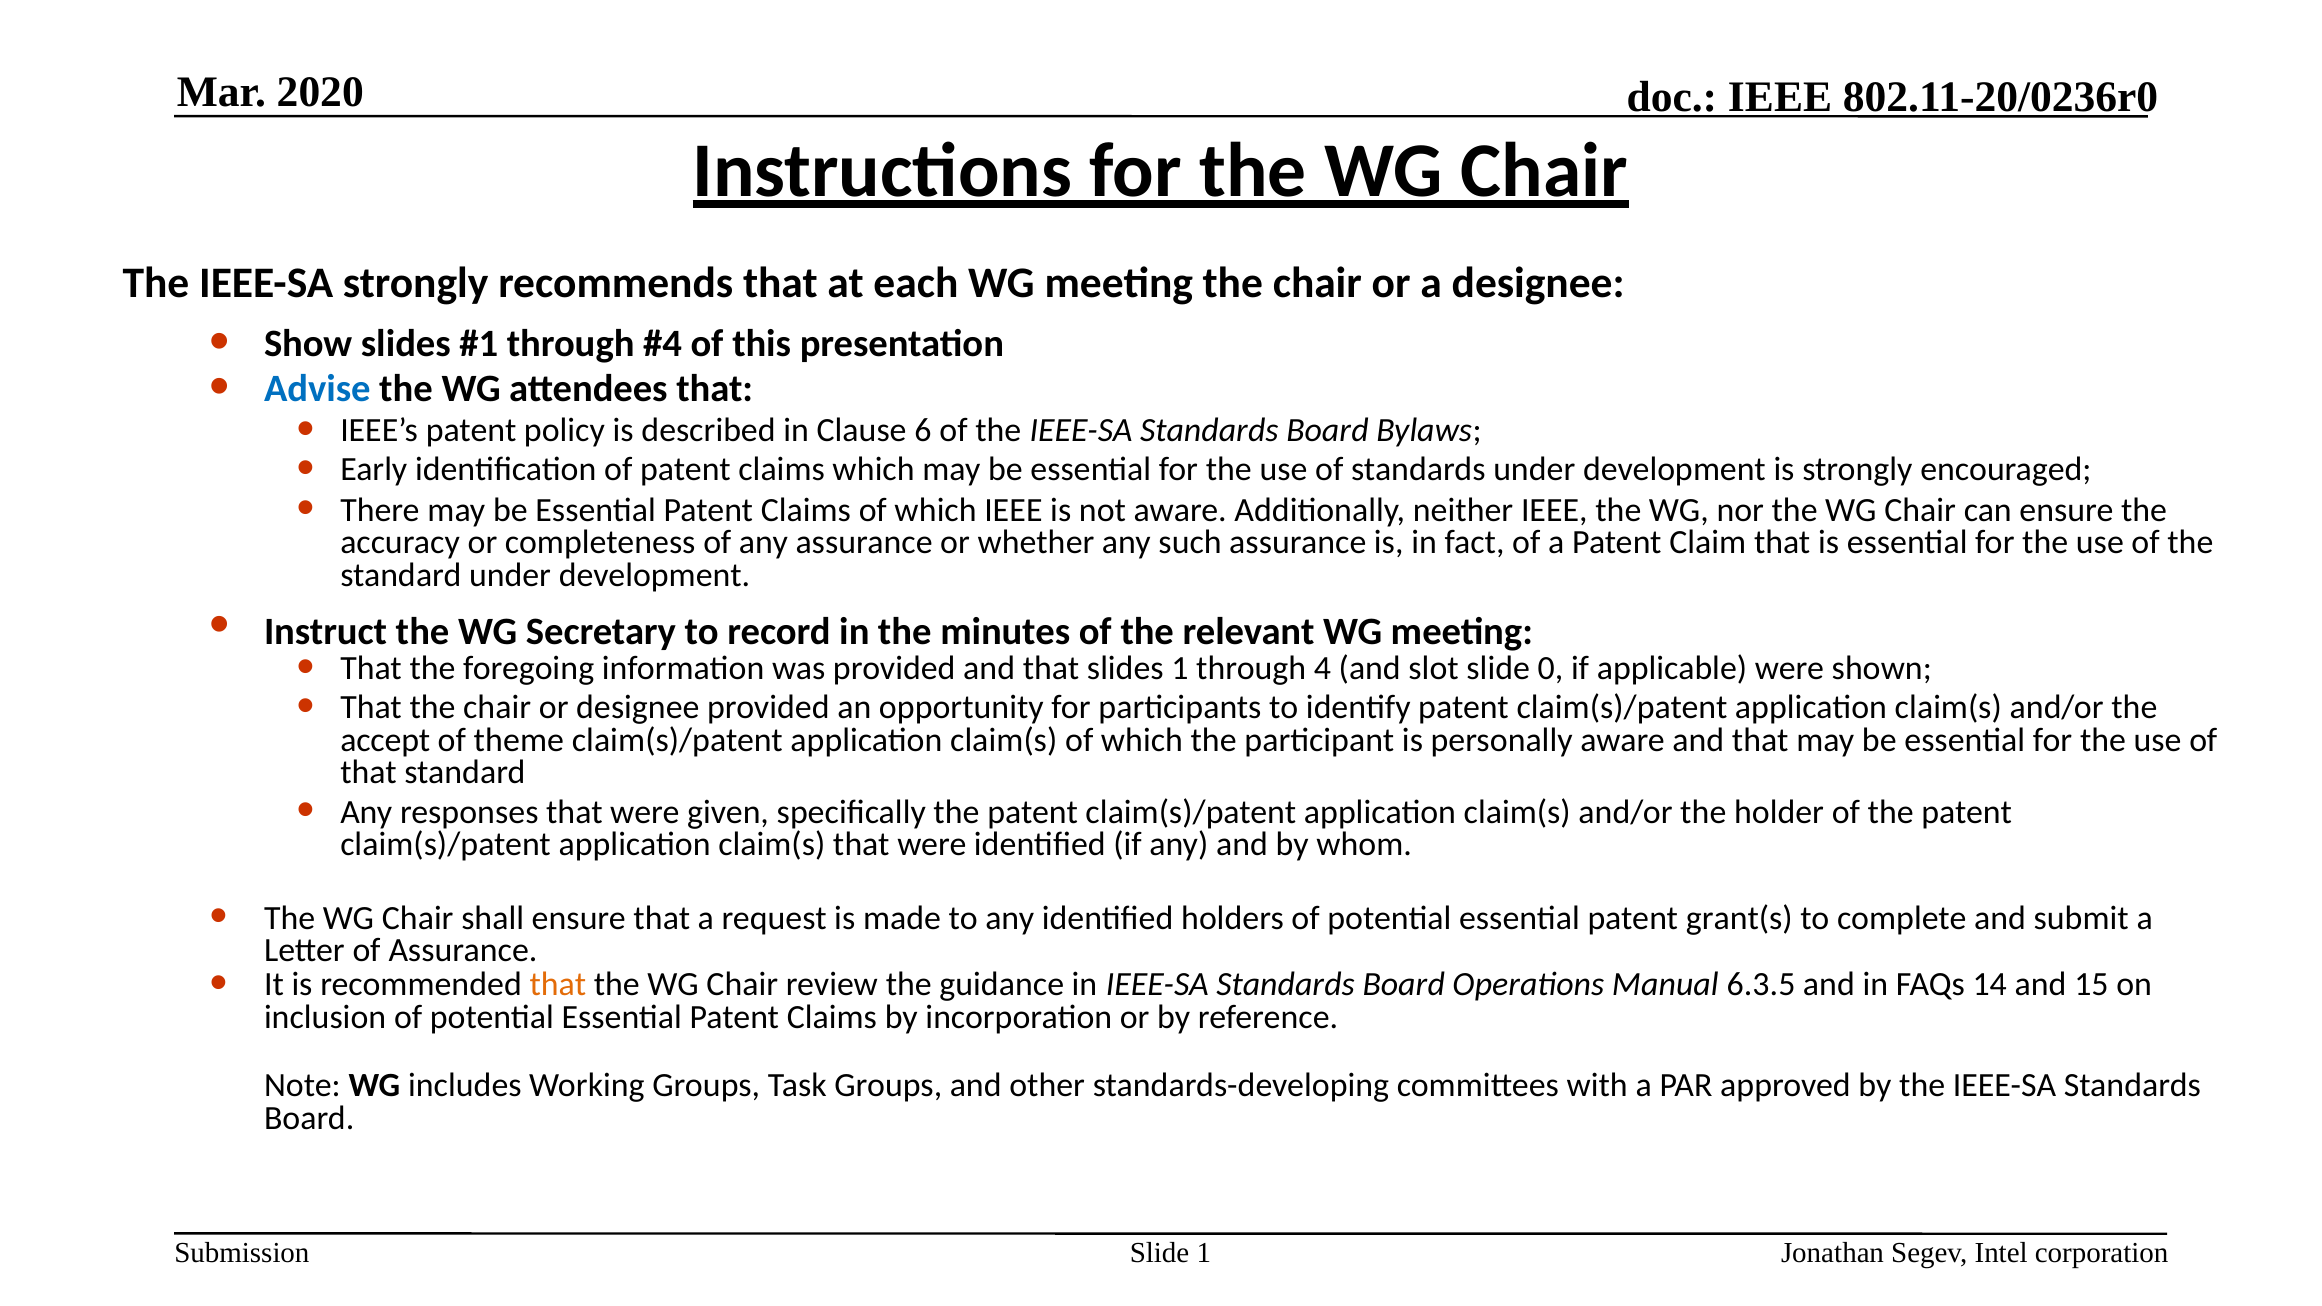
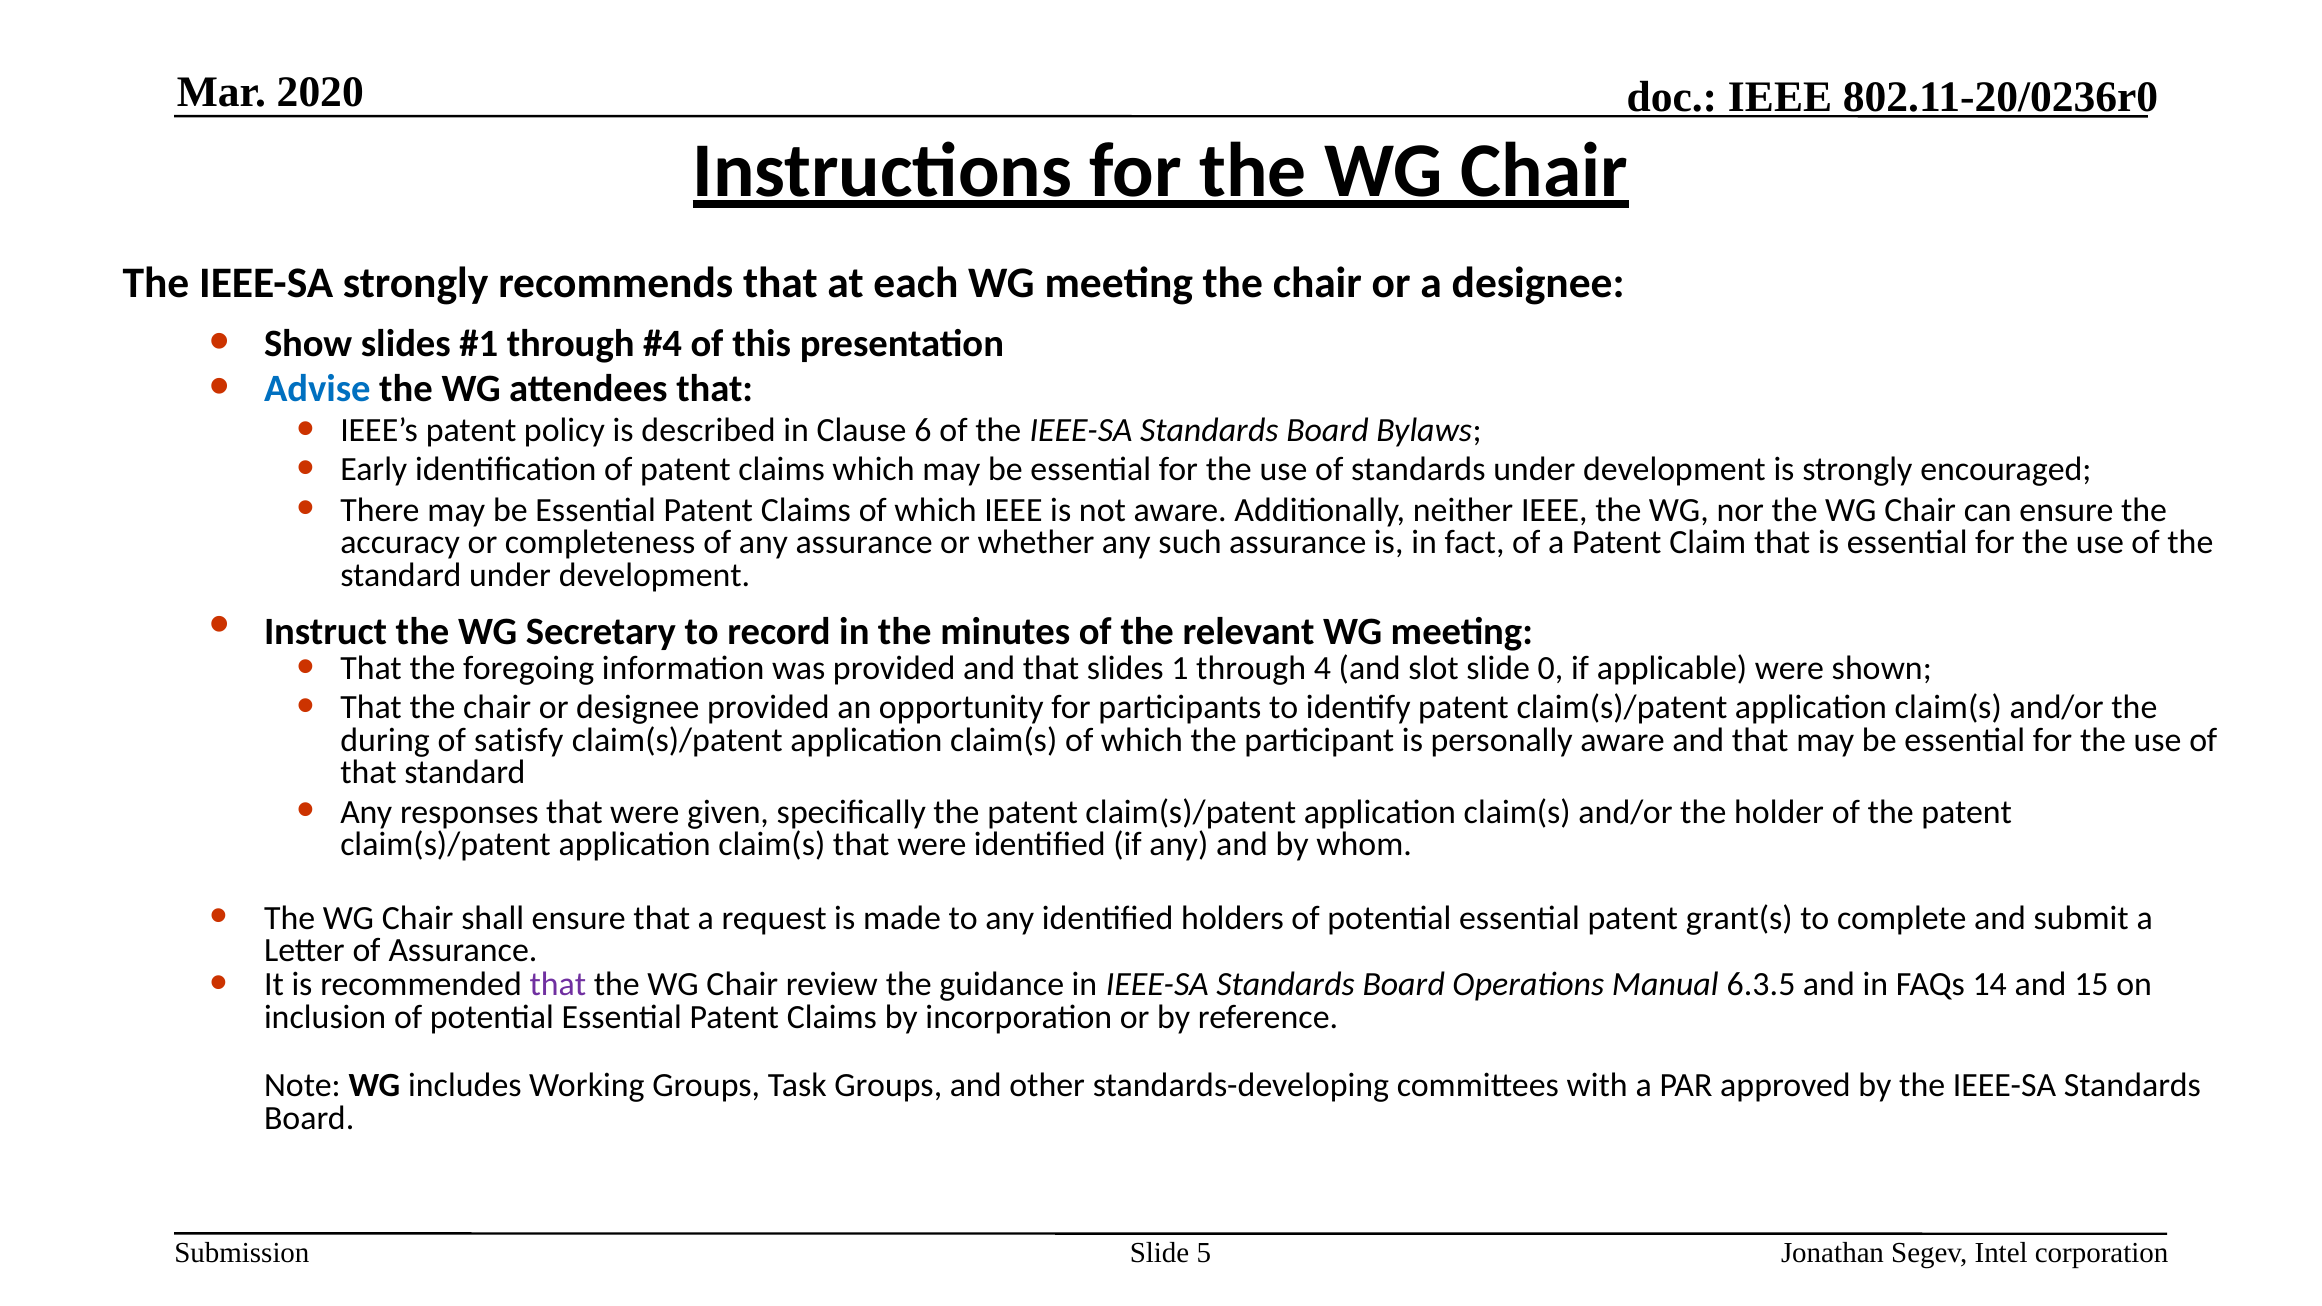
accept: accept -> during
theme: theme -> satisfy
that at (558, 985) colour: orange -> purple
Slide 1: 1 -> 5
